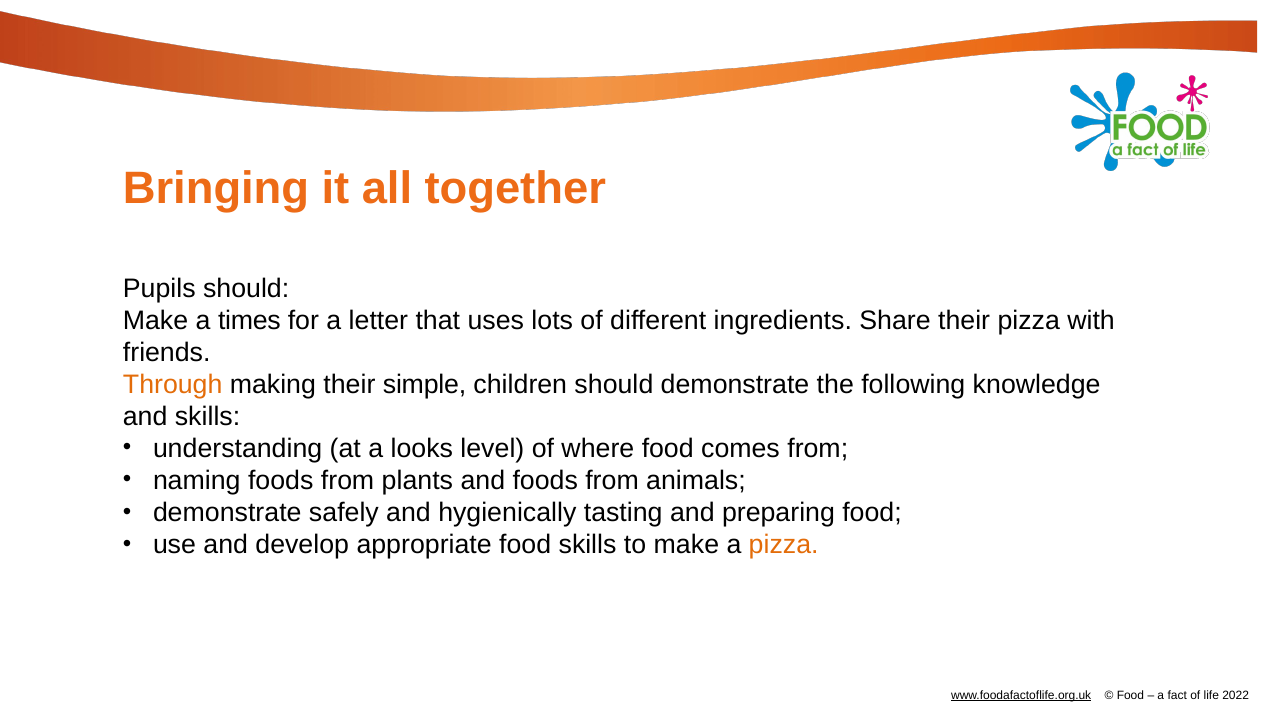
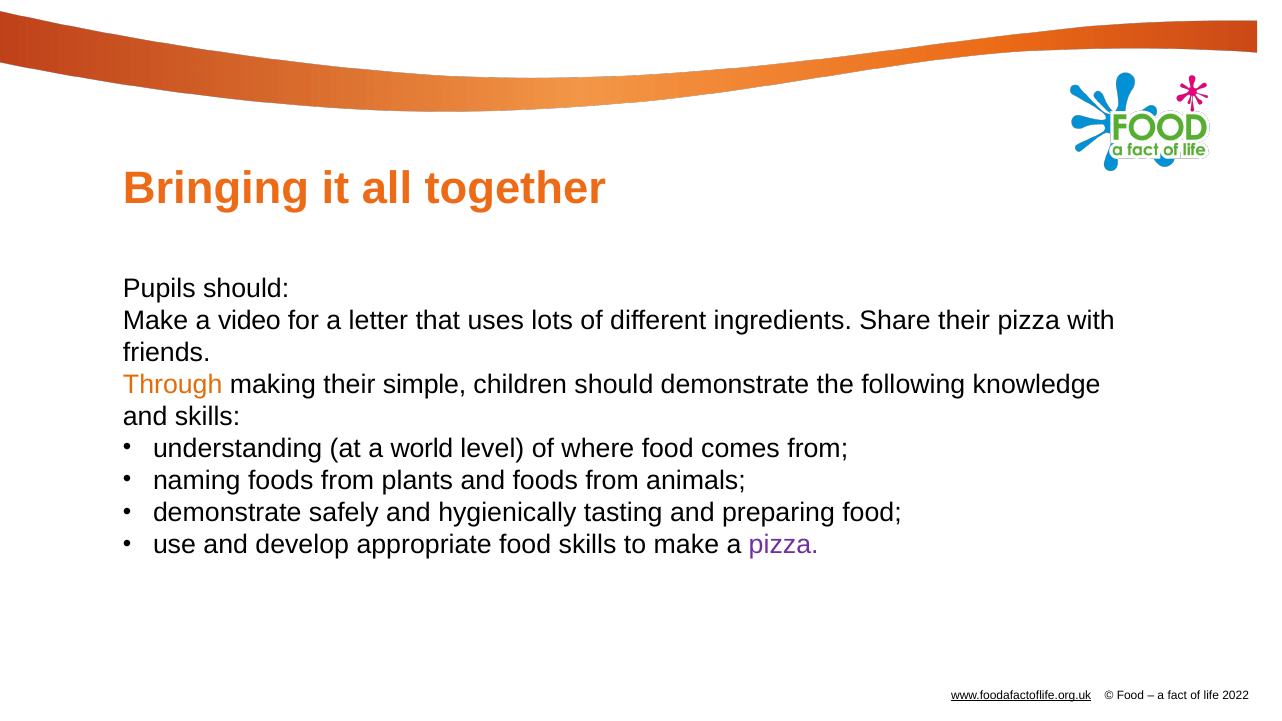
times: times -> video
looks: looks -> world
pizza at (784, 545) colour: orange -> purple
